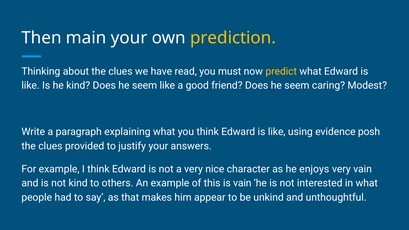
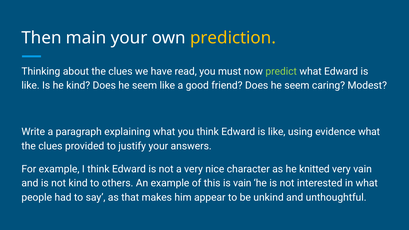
predict colour: yellow -> light green
evidence posh: posh -> what
enjoys: enjoys -> knitted
